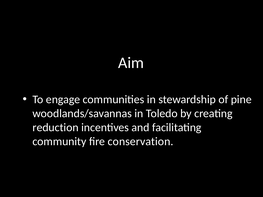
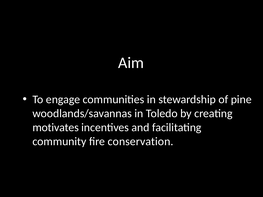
reduction: reduction -> motivates
